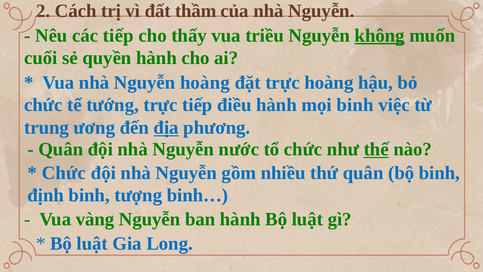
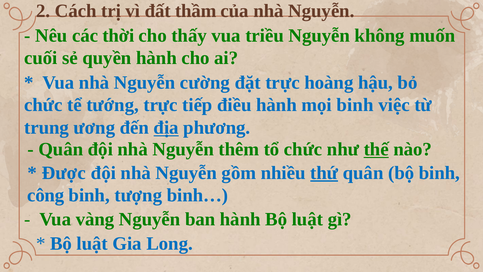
các tiếp: tiếp -> thời
không underline: present -> none
Nguyễn hoàng: hoàng -> cường
nước: nước -> thêm
Chức at (64, 173): Chức -> Được
thứ underline: none -> present
định: định -> công
